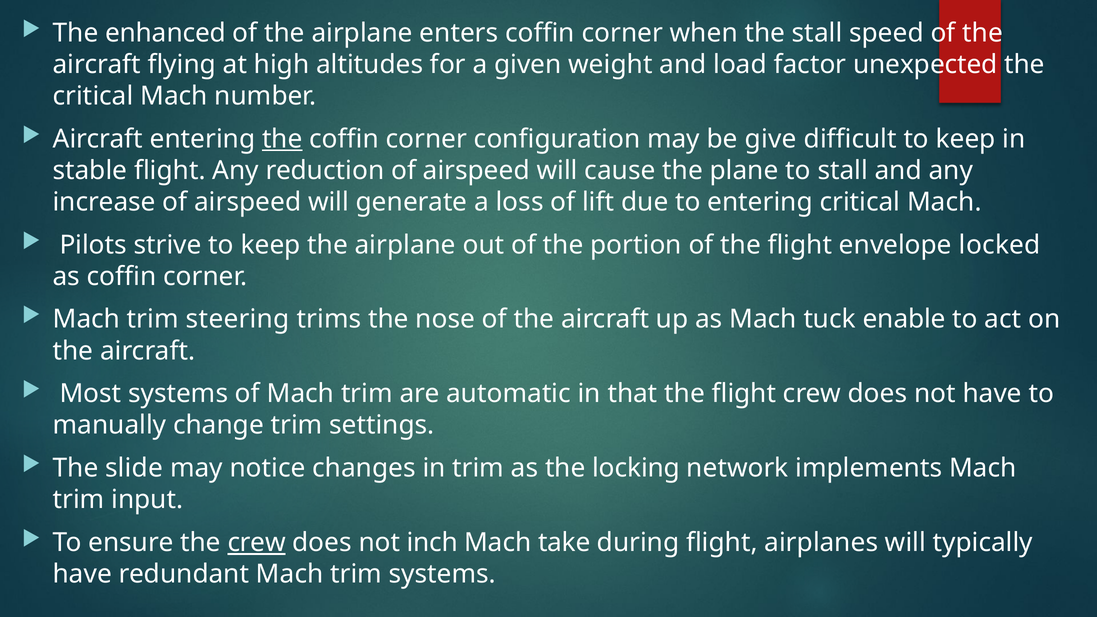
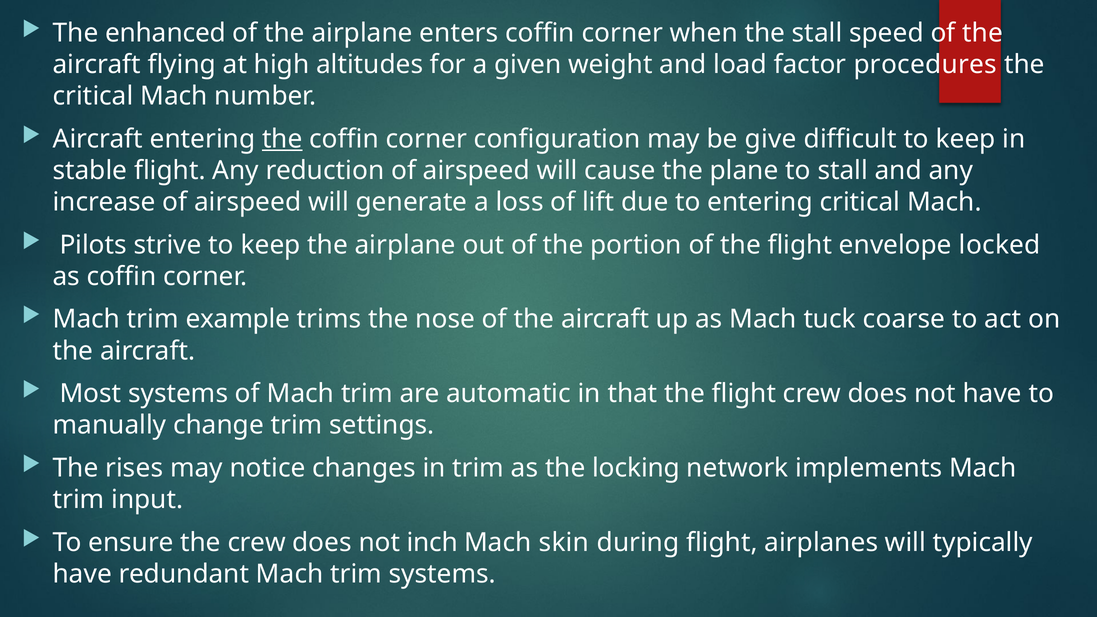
unexpected: unexpected -> procedures
steering: steering -> example
enable: enable -> coarse
slide: slide -> rises
crew at (257, 543) underline: present -> none
take: take -> skin
